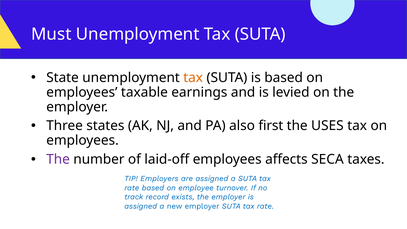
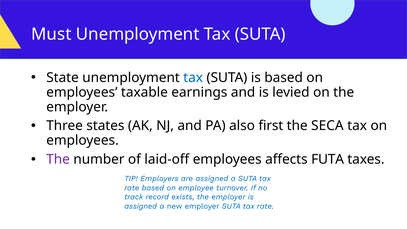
tax at (193, 78) colour: orange -> blue
USES: USES -> SECA
SECA: SECA -> FUTA
